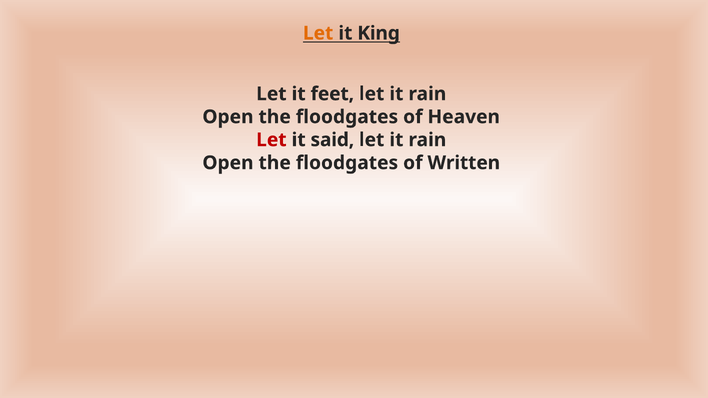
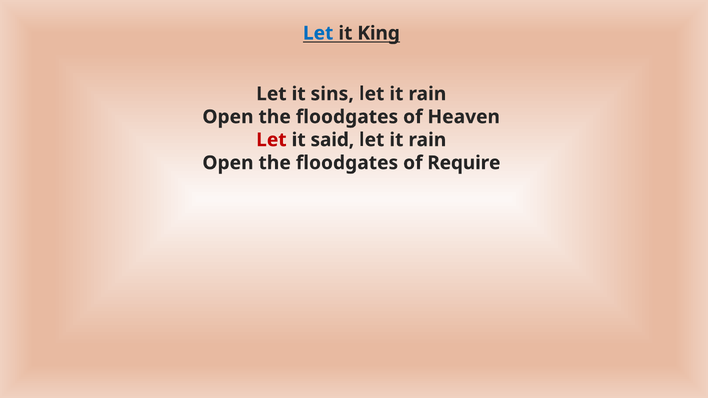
Let at (318, 33) colour: orange -> blue
feet: feet -> sins
Written: Written -> Require
